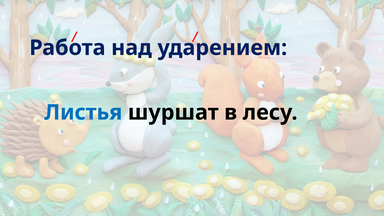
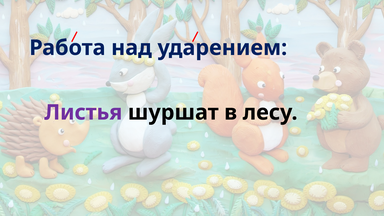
Листья colour: blue -> purple
